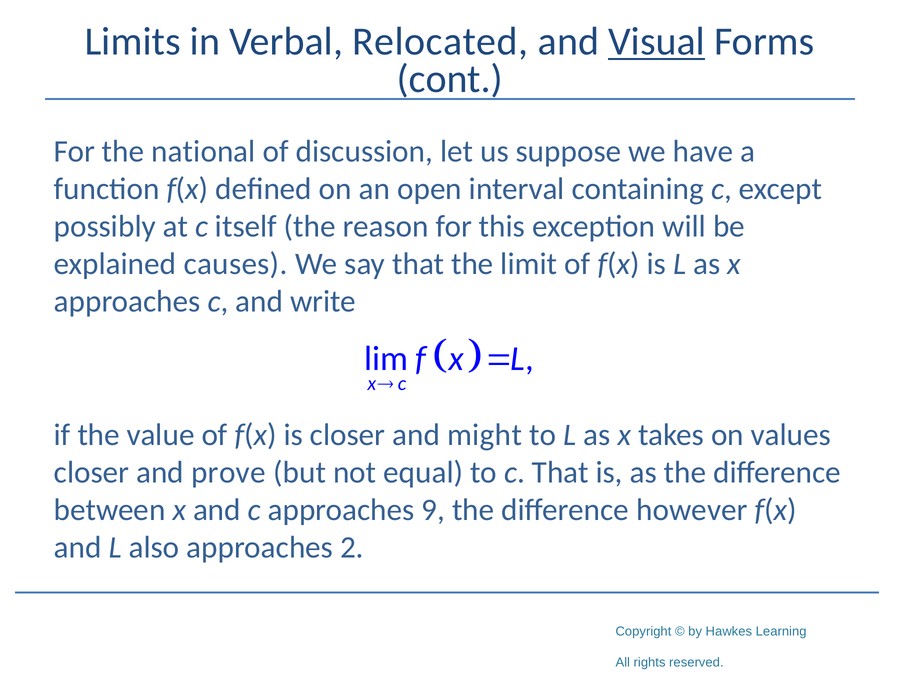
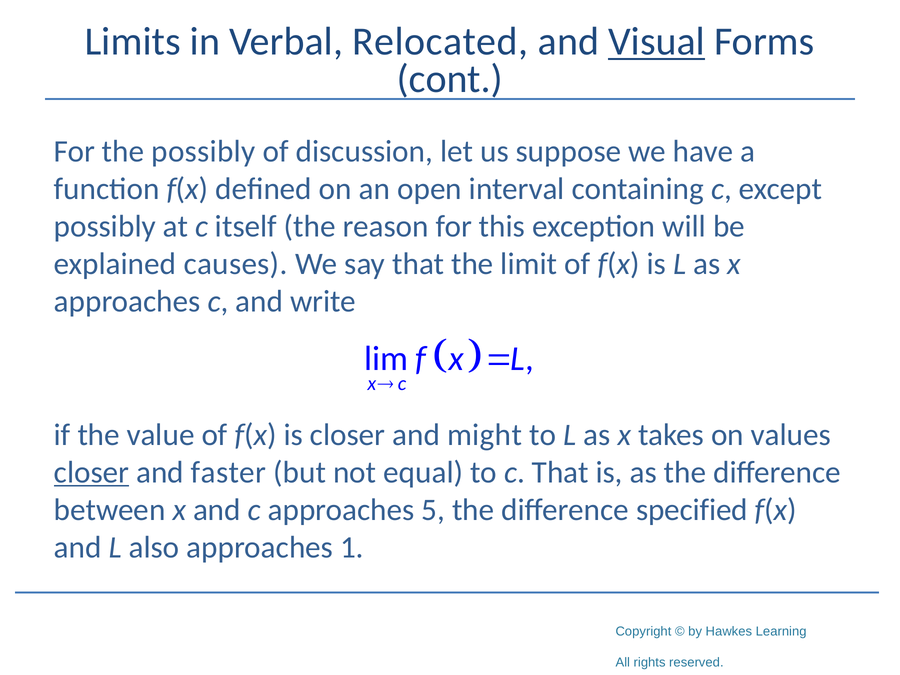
the national: national -> possibly
closer at (92, 472) underline: none -> present
prove: prove -> faster
9: 9 -> 5
however: however -> specified
2: 2 -> 1
